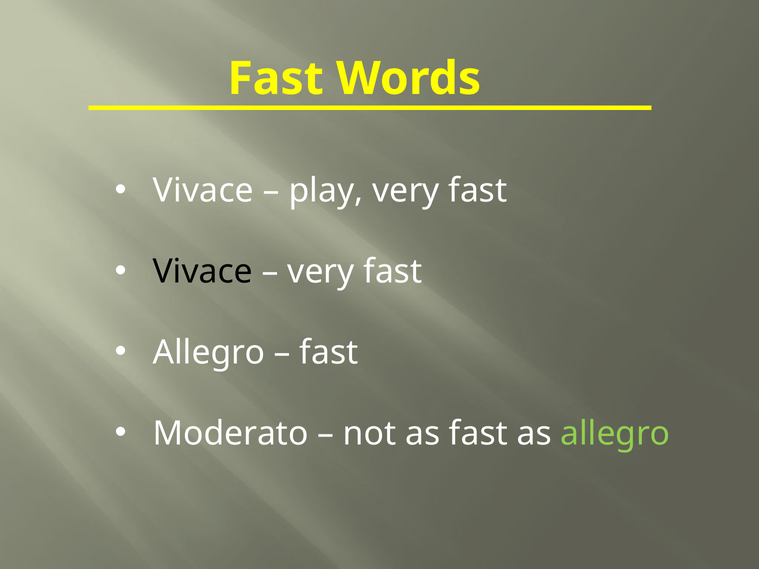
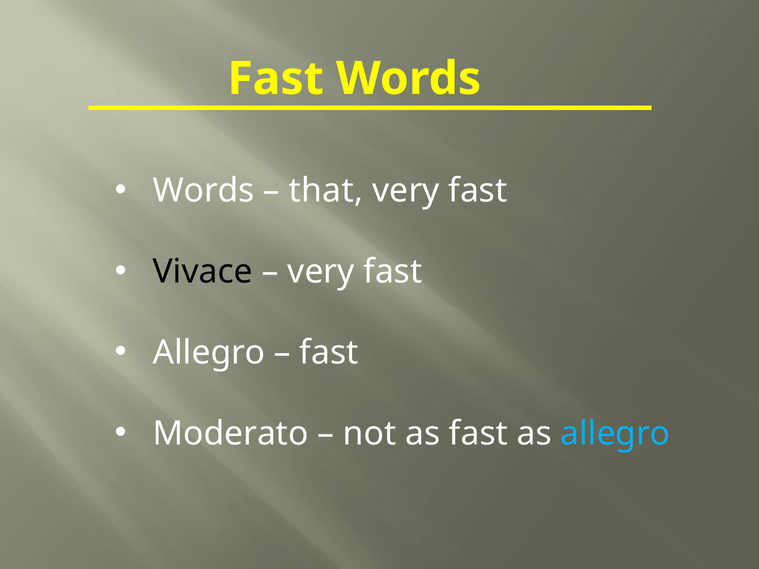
Vivace at (203, 191): Vivace -> Words
play: play -> that
allegro at (615, 434) colour: light green -> light blue
